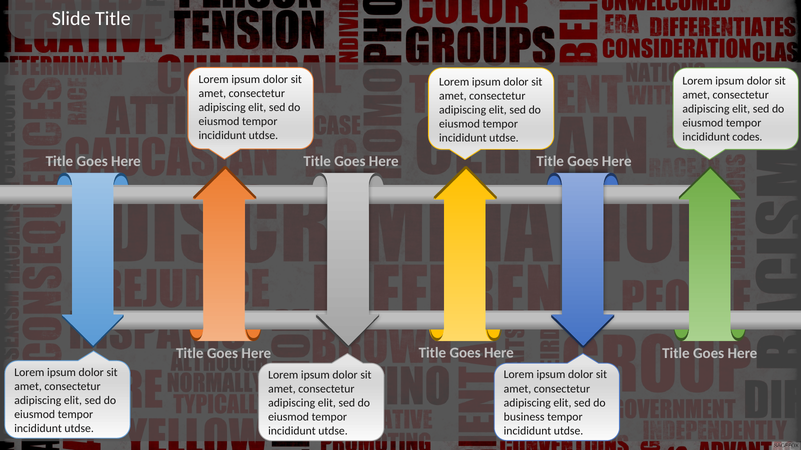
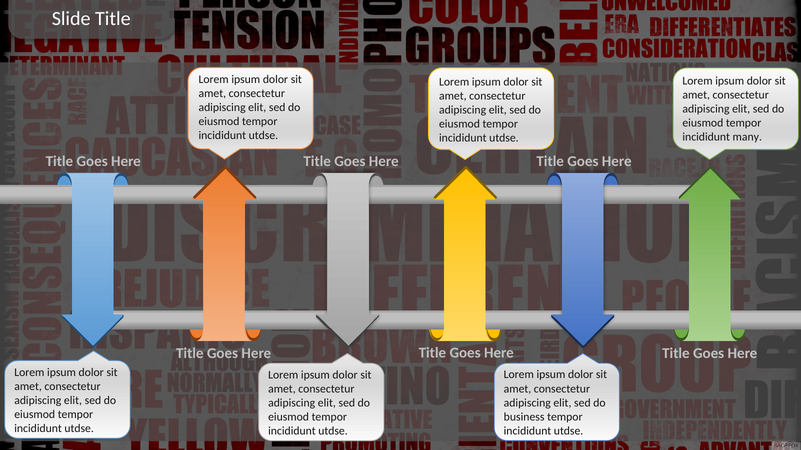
codes: codes -> many
